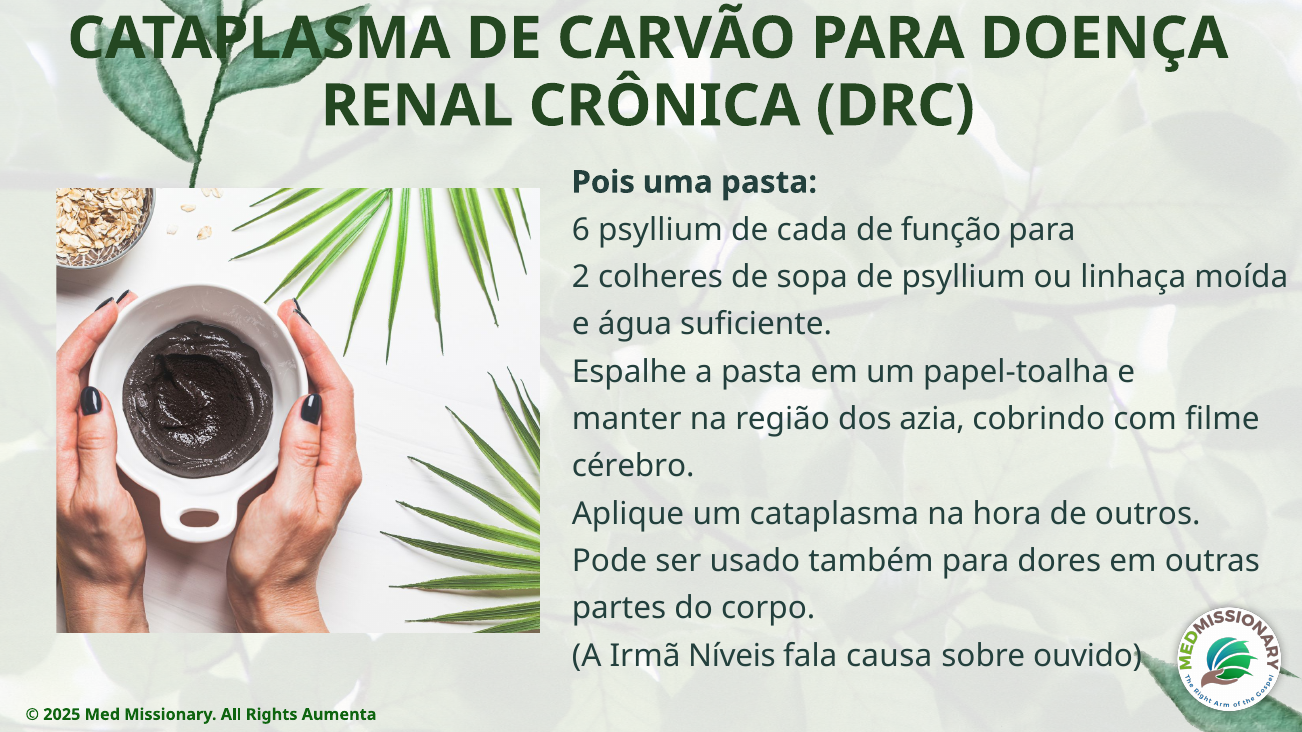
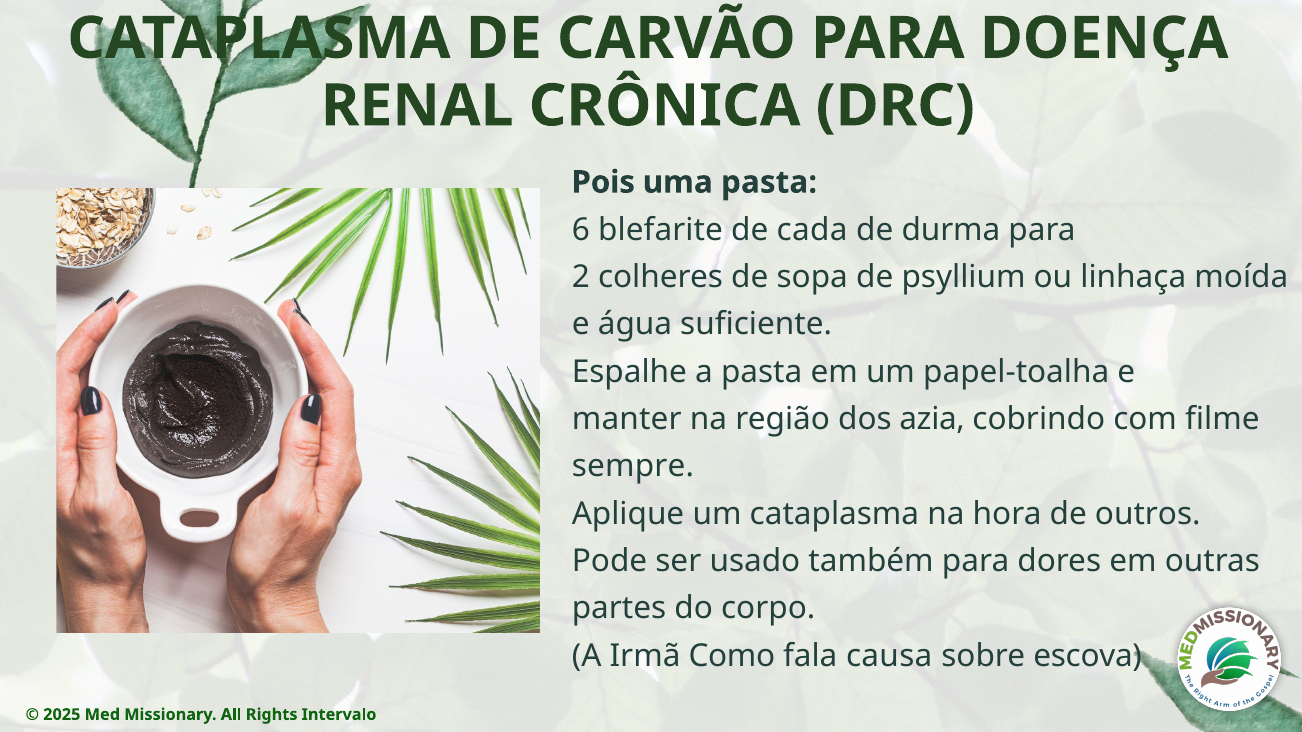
6 psyllium: psyllium -> blefarite
função: função -> durma
cérebro: cérebro -> sempre
Níveis: Níveis -> Como
ouvido: ouvido -> escova
Aumenta: Aumenta -> Intervalo
